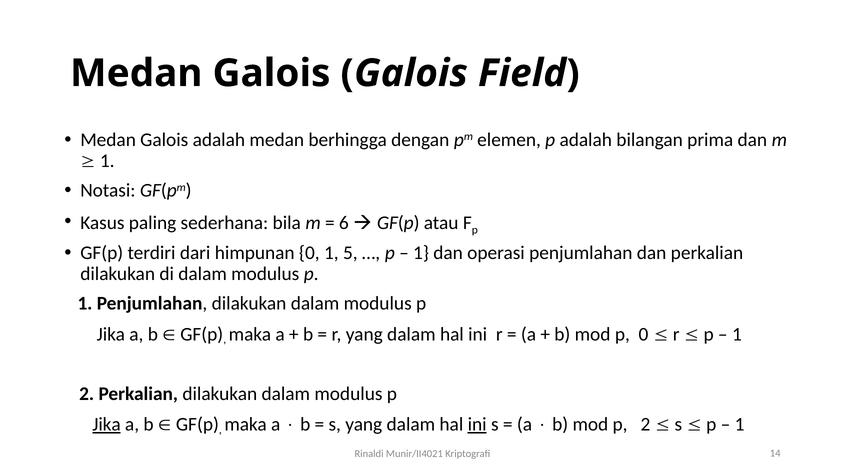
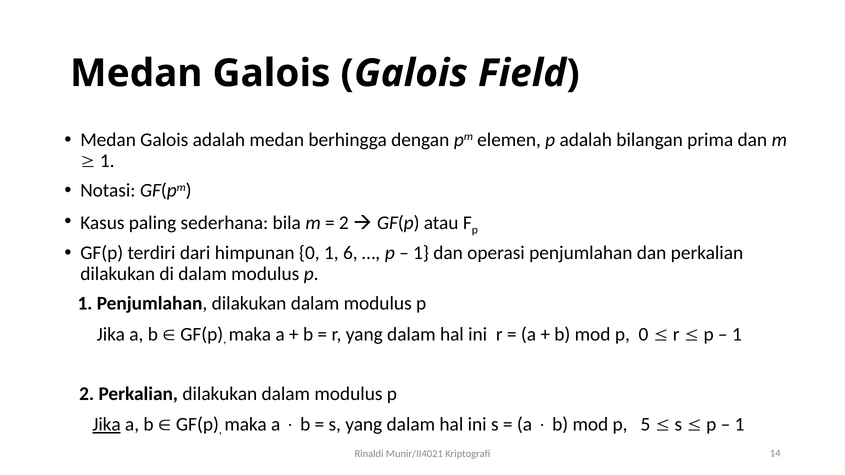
6 at (344, 223): 6 -> 2
5: 5 -> 6
ini at (477, 425) underline: present -> none
p 2: 2 -> 5
